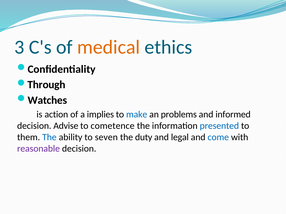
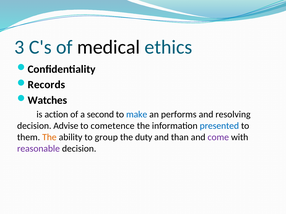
medical colour: orange -> black
Through: Through -> Records
implies: implies -> second
problems: problems -> performs
informed: informed -> resolving
The at (49, 138) colour: blue -> orange
seven: seven -> group
legal: legal -> than
come colour: blue -> purple
